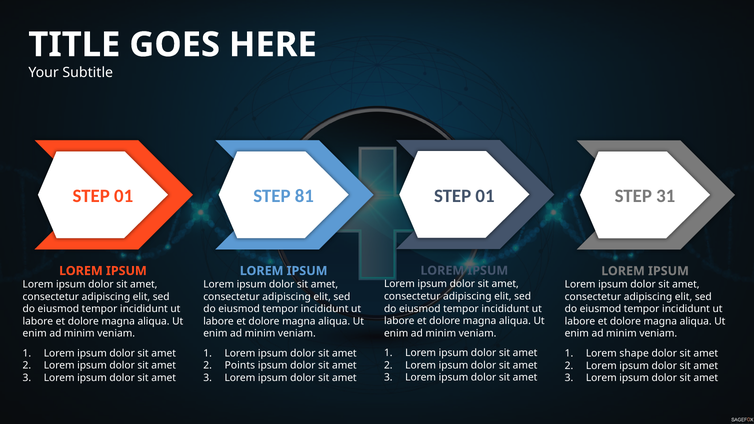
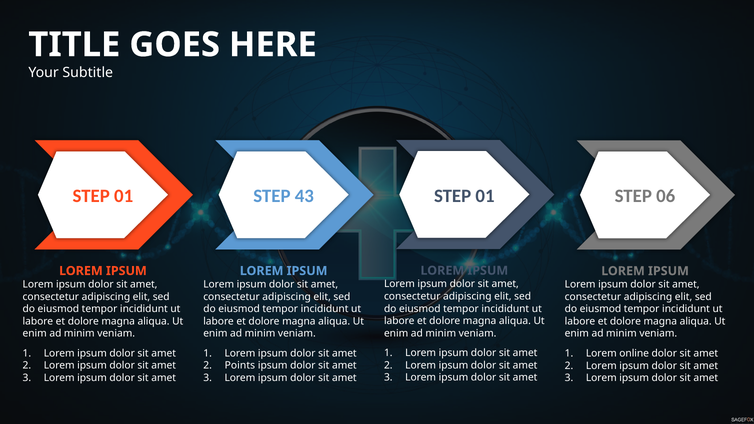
81: 81 -> 43
31: 31 -> 06
shape: shape -> online
